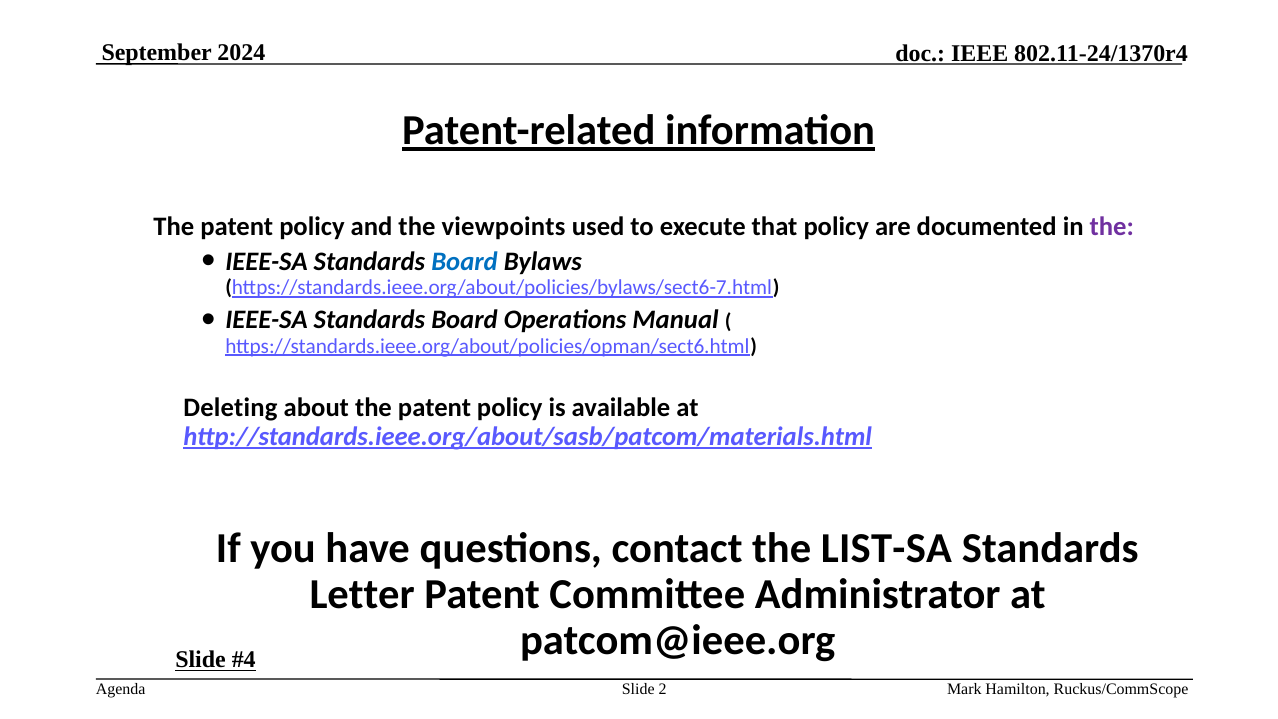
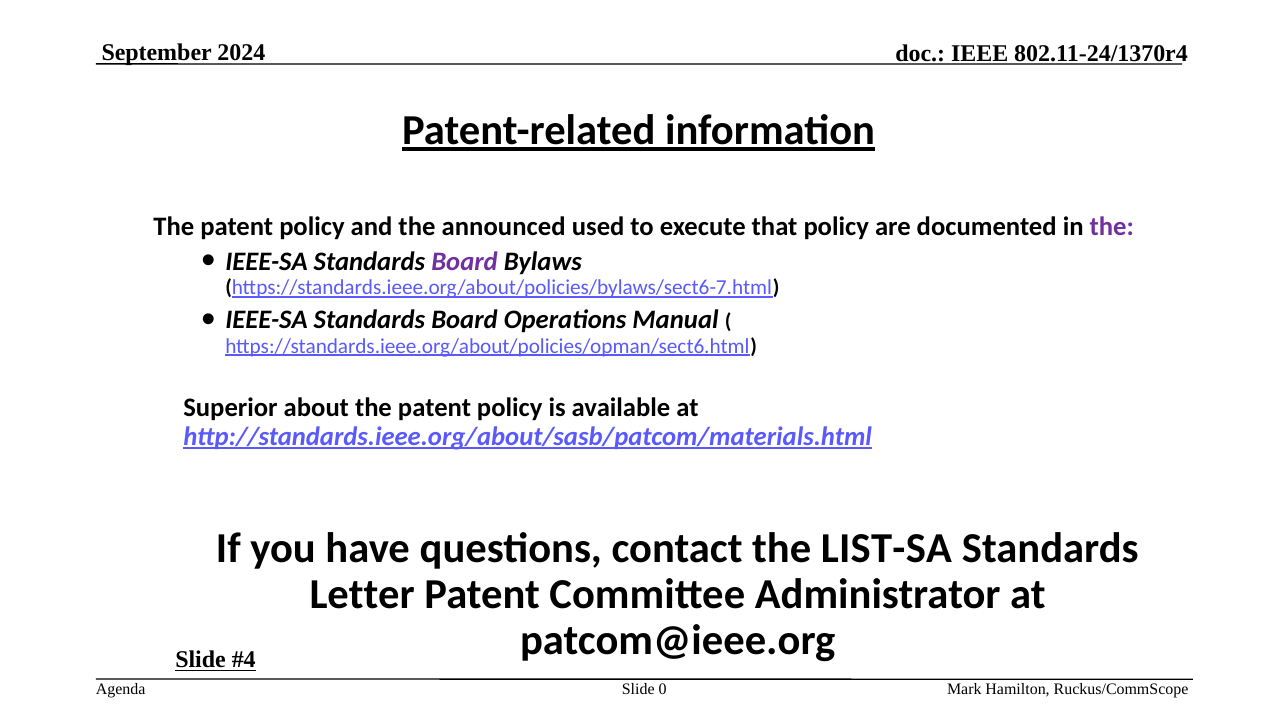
viewpoints: viewpoints -> announced
Board at (465, 261) colour: blue -> purple
Deleting: Deleting -> Superior
2: 2 -> 0
